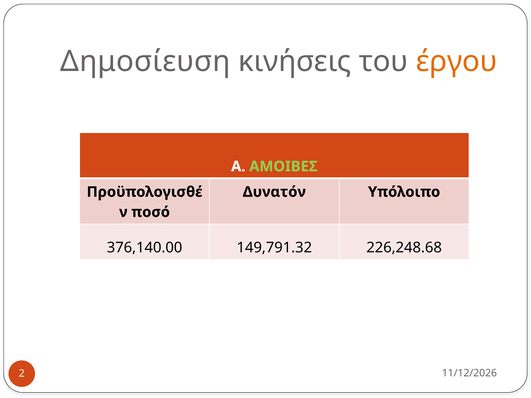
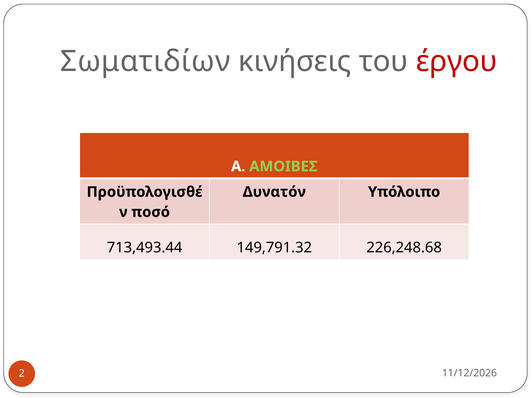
Δημοσίευση: Δημοσίευση -> Σωματιδίων
έργου colour: orange -> red
376,140.00: 376,140.00 -> 713,493.44
